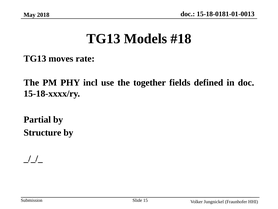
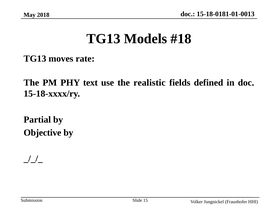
incl: incl -> text
together: together -> realistic
Structure: Structure -> Objective
